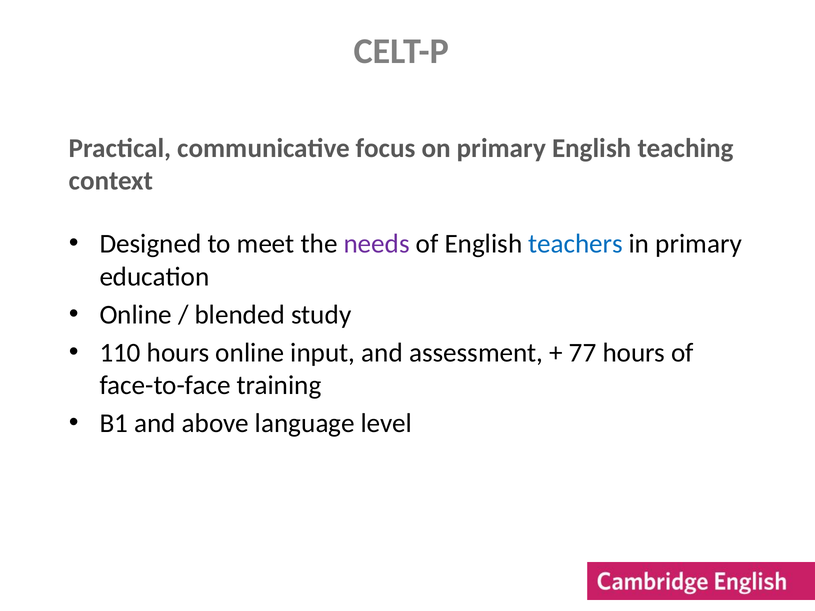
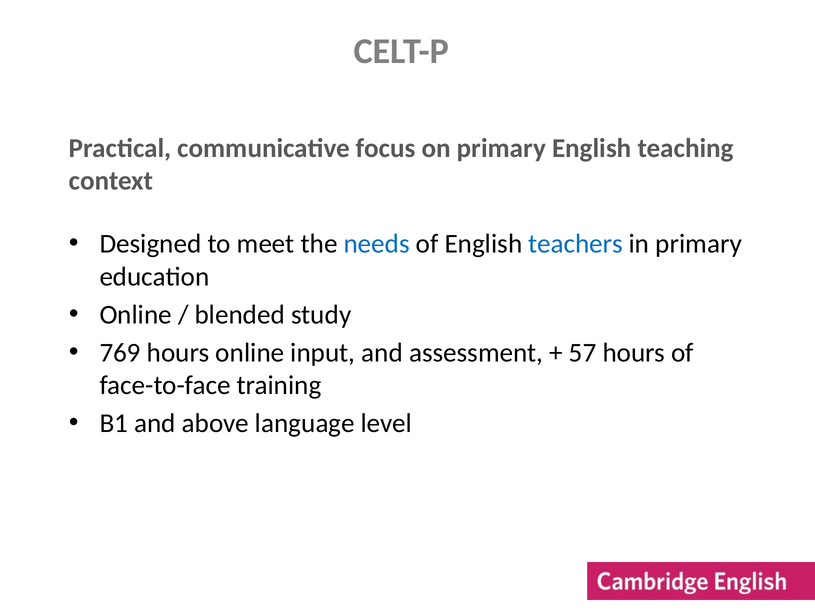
needs colour: purple -> blue
110: 110 -> 769
77: 77 -> 57
